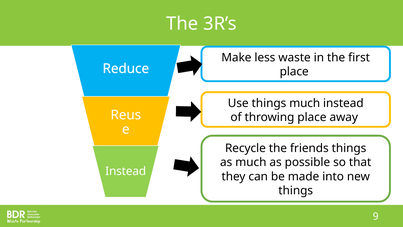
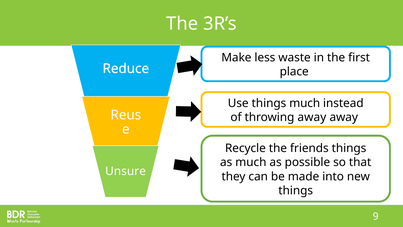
throwing place: place -> away
Instead at (126, 171): Instead -> Unsure
